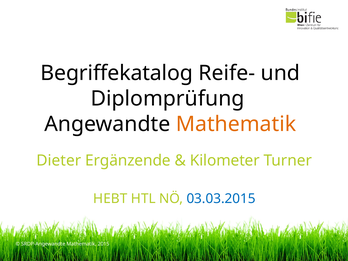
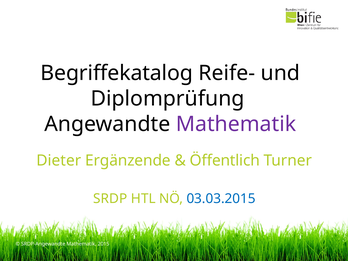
Mathematik at (236, 124) colour: orange -> purple
Kilometer: Kilometer -> Öffentlich
HEBT: HEBT -> SRDP
